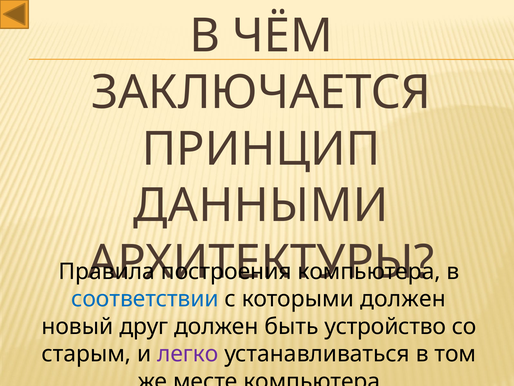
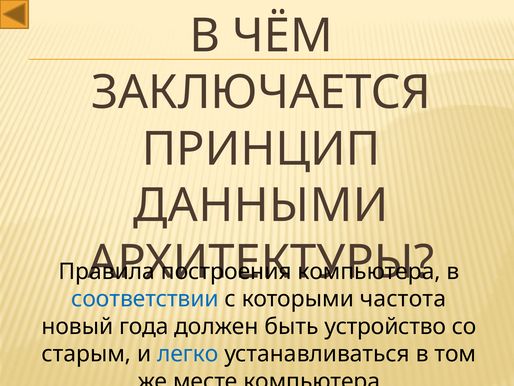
которыми должен: должен -> частота
друг: друг -> года
легко colour: purple -> blue
